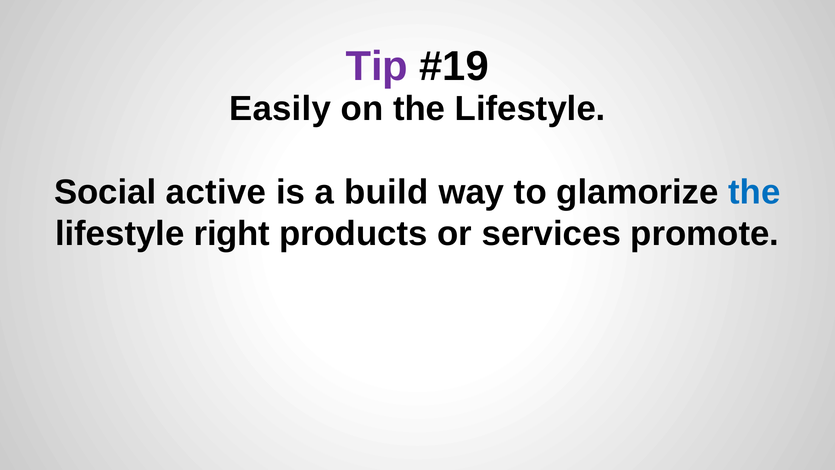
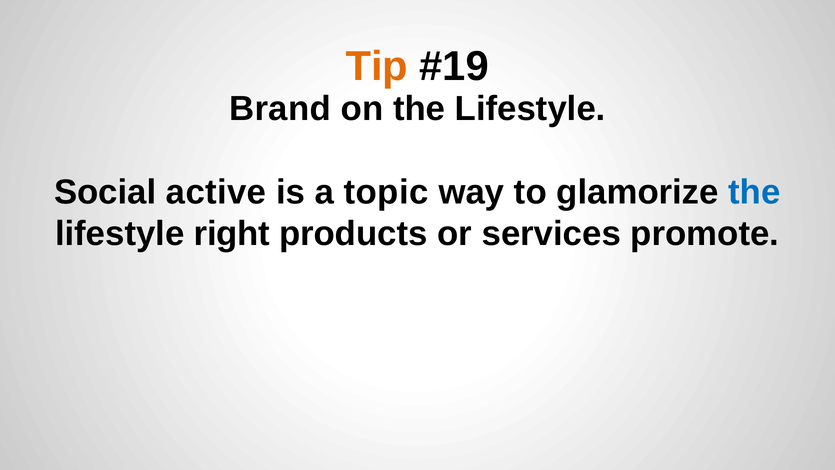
Tip colour: purple -> orange
Easily: Easily -> Brand
build: build -> topic
